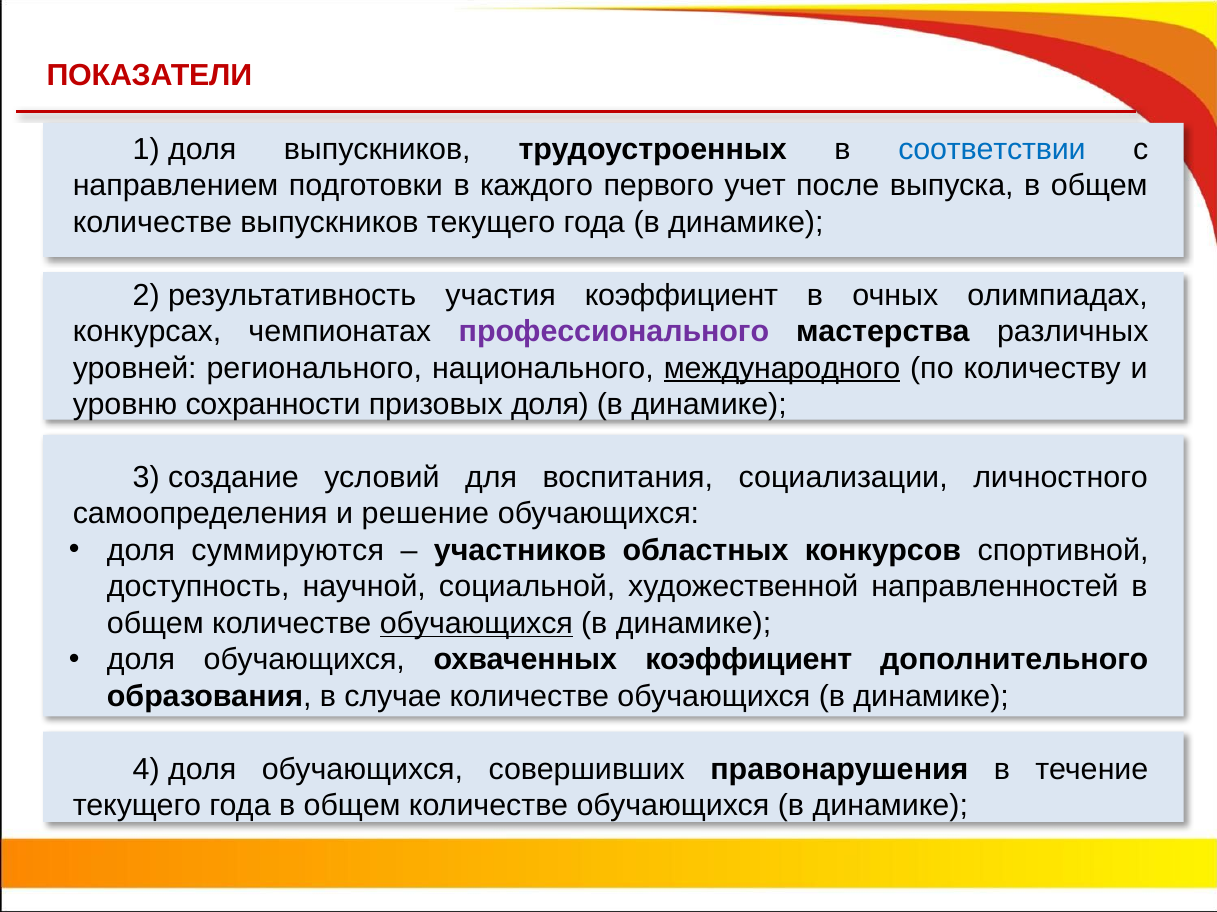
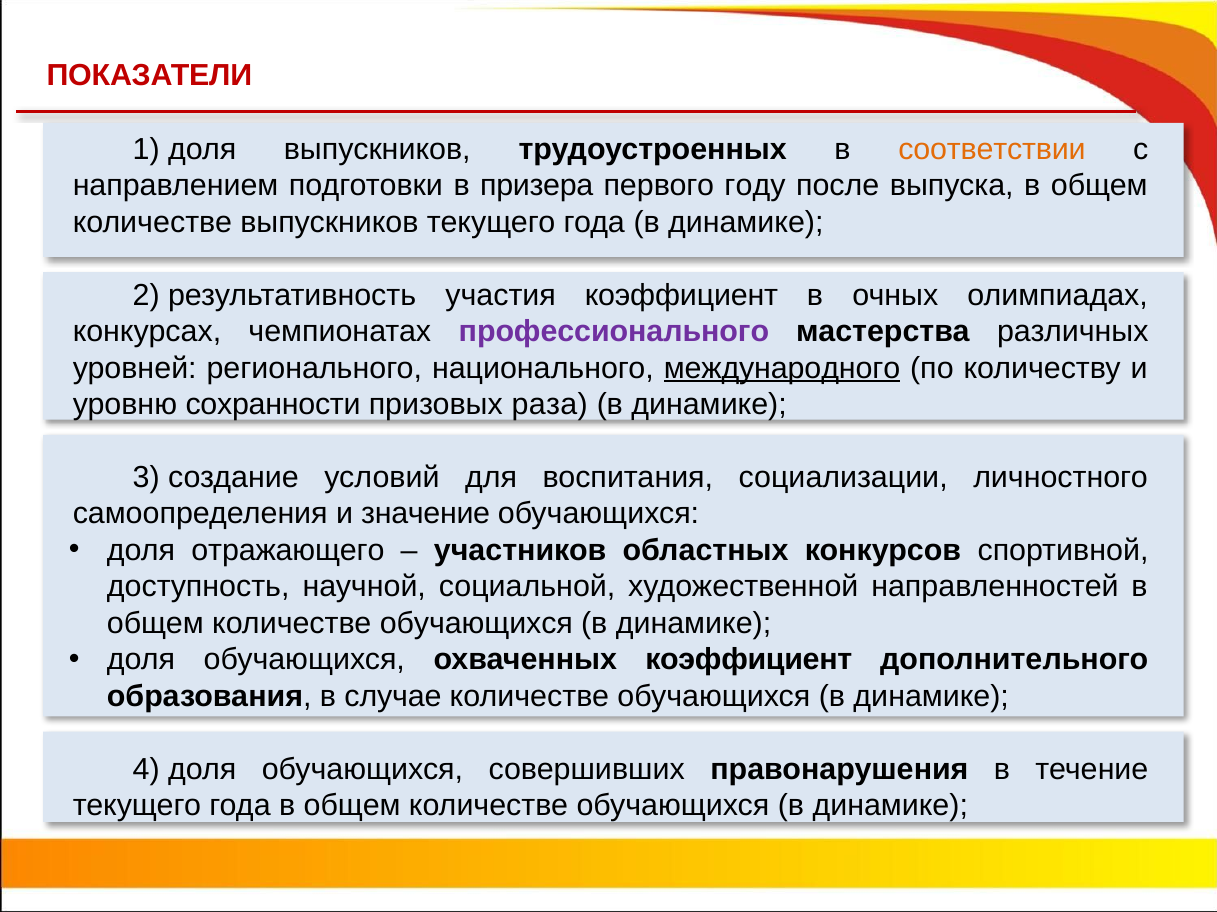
соответствии colour: blue -> orange
каждого: каждого -> призера
учет: учет -> году
призовых доля: доля -> раза
решение: решение -> значение
суммируются: суммируются -> отражающего
обучающихся at (476, 624) underline: present -> none
